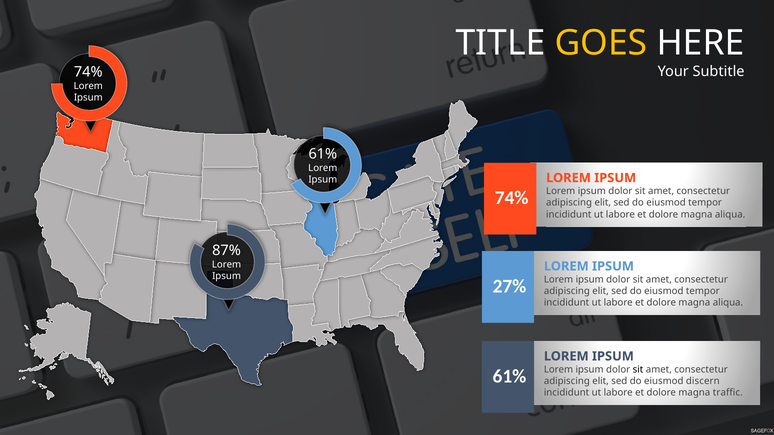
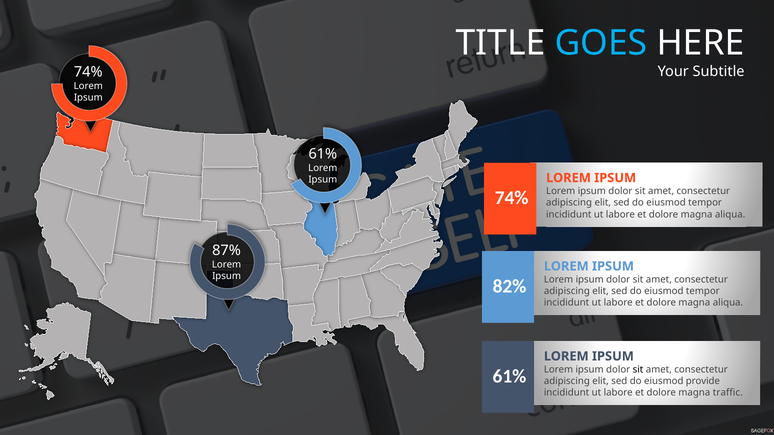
GOES colour: yellow -> light blue
27%: 27% -> 82%
discern: discern -> provide
